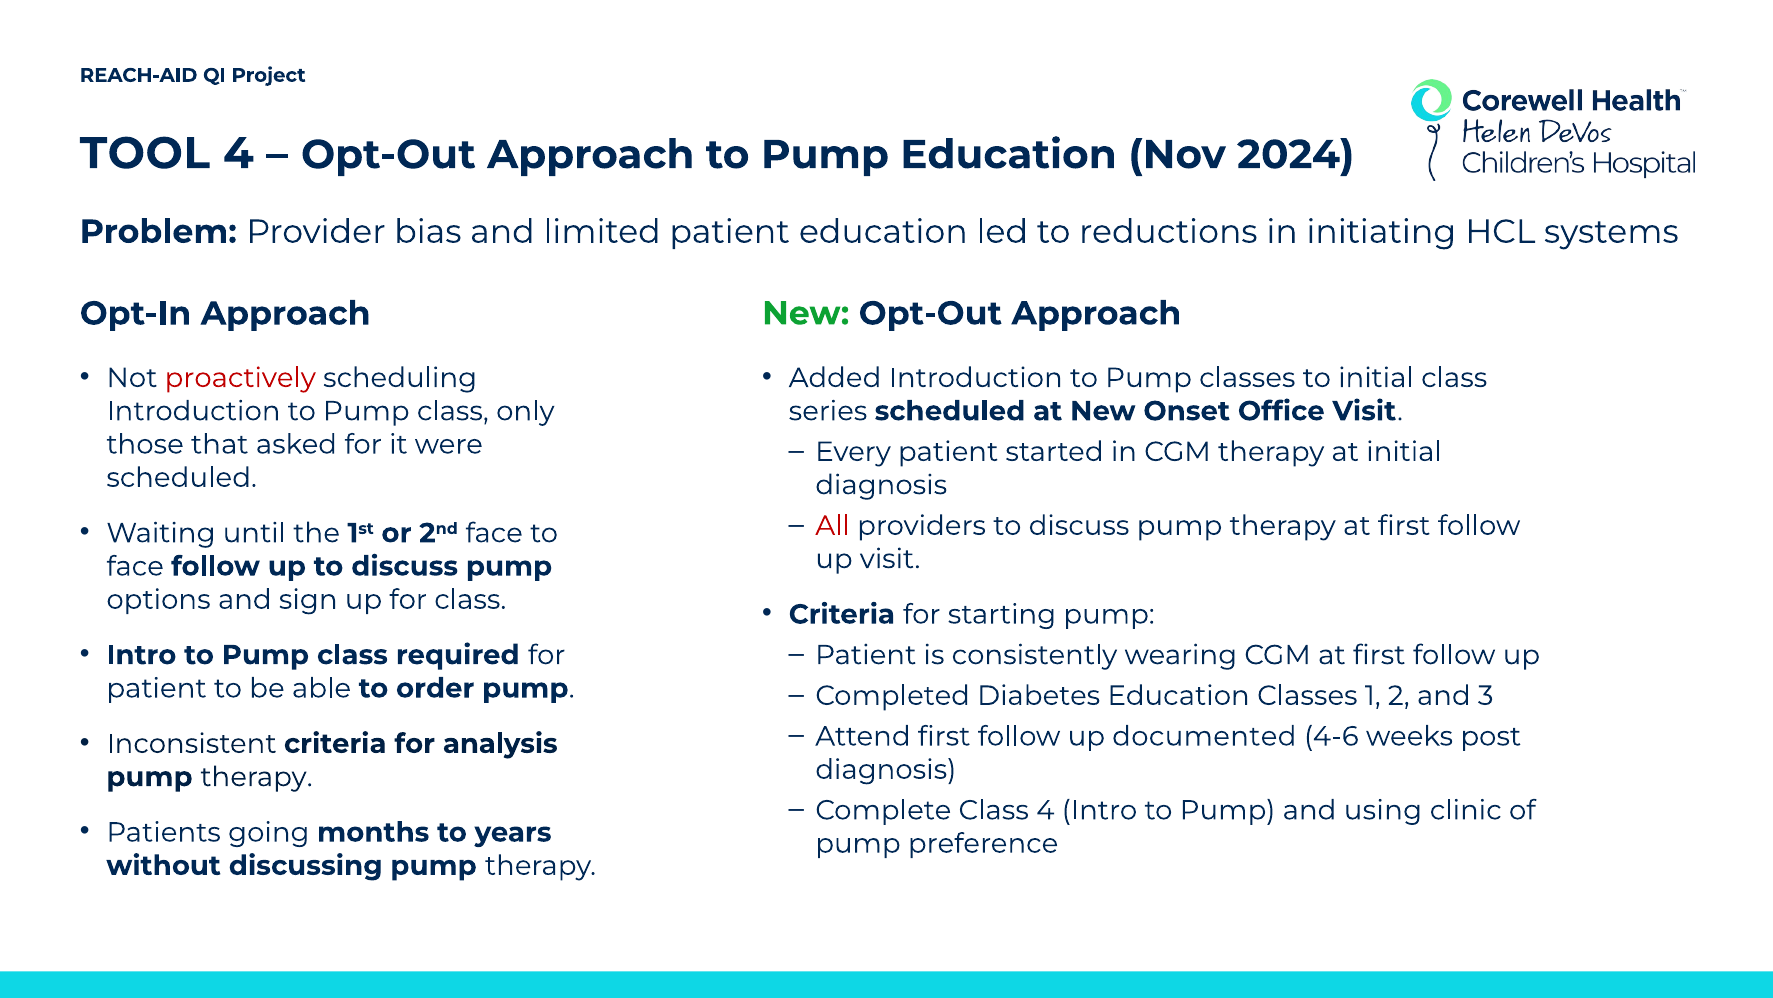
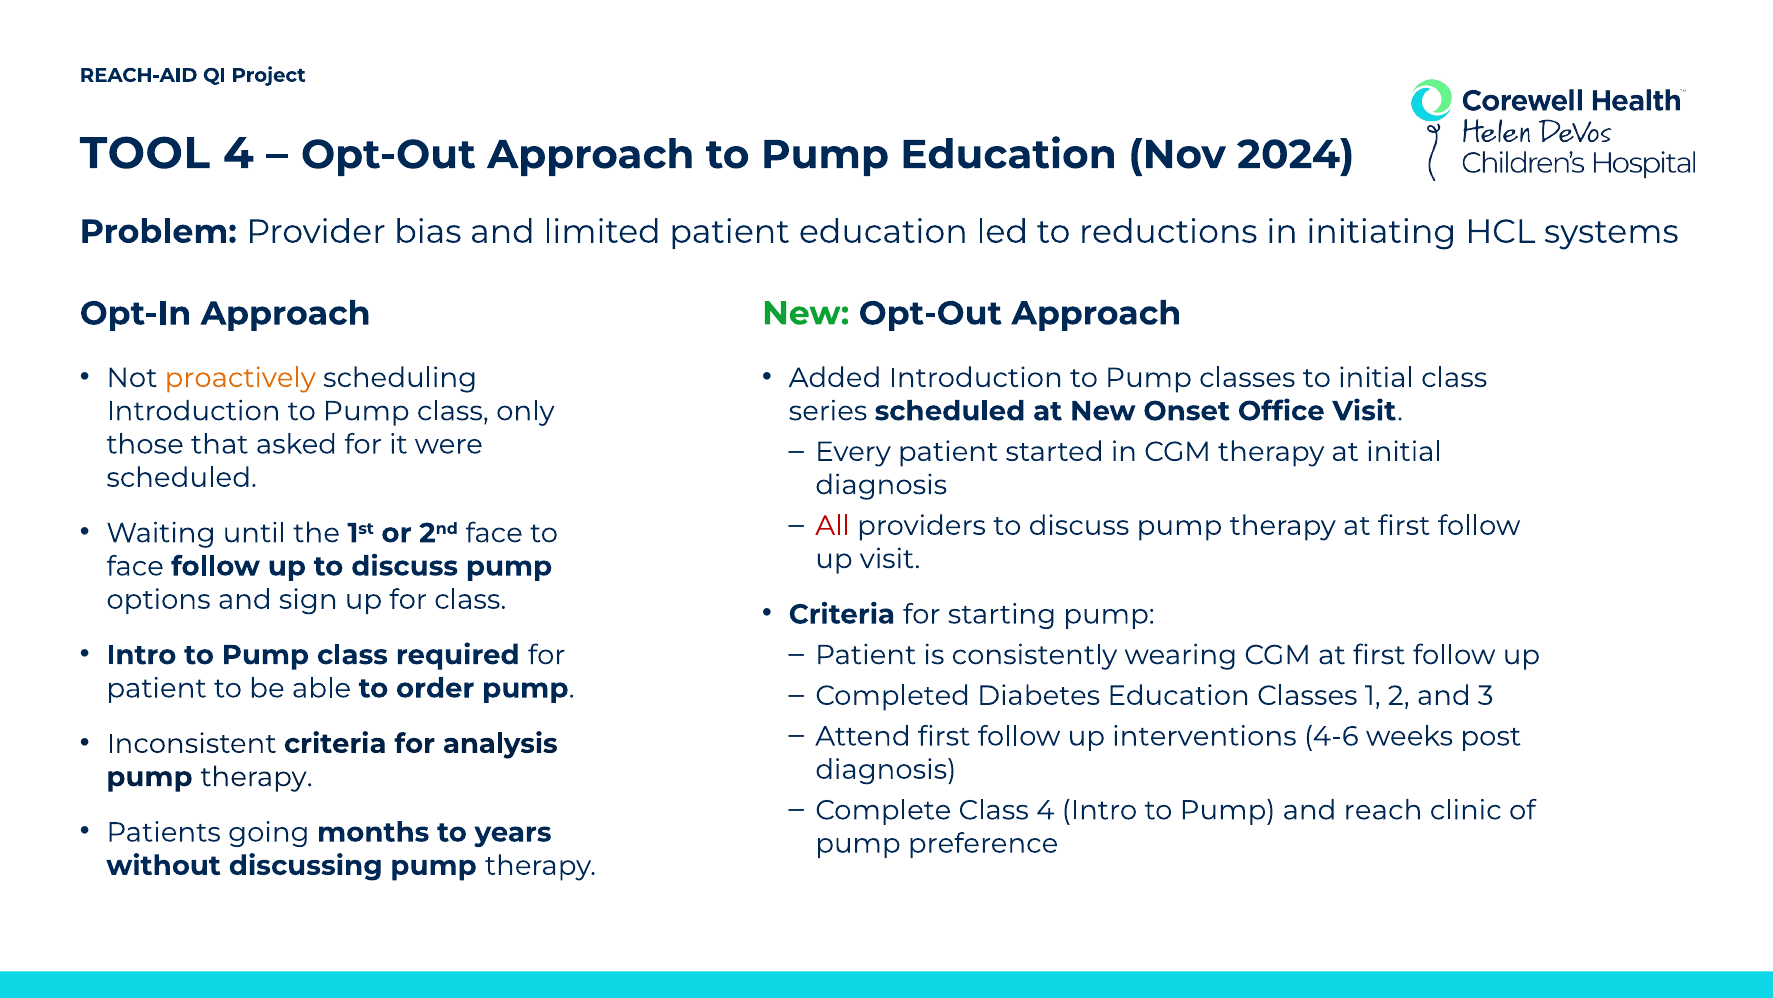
proactively colour: red -> orange
documented: documented -> interventions
using: using -> reach
